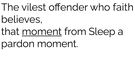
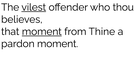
vilest underline: none -> present
faith: faith -> thou
Sleep: Sleep -> Thine
